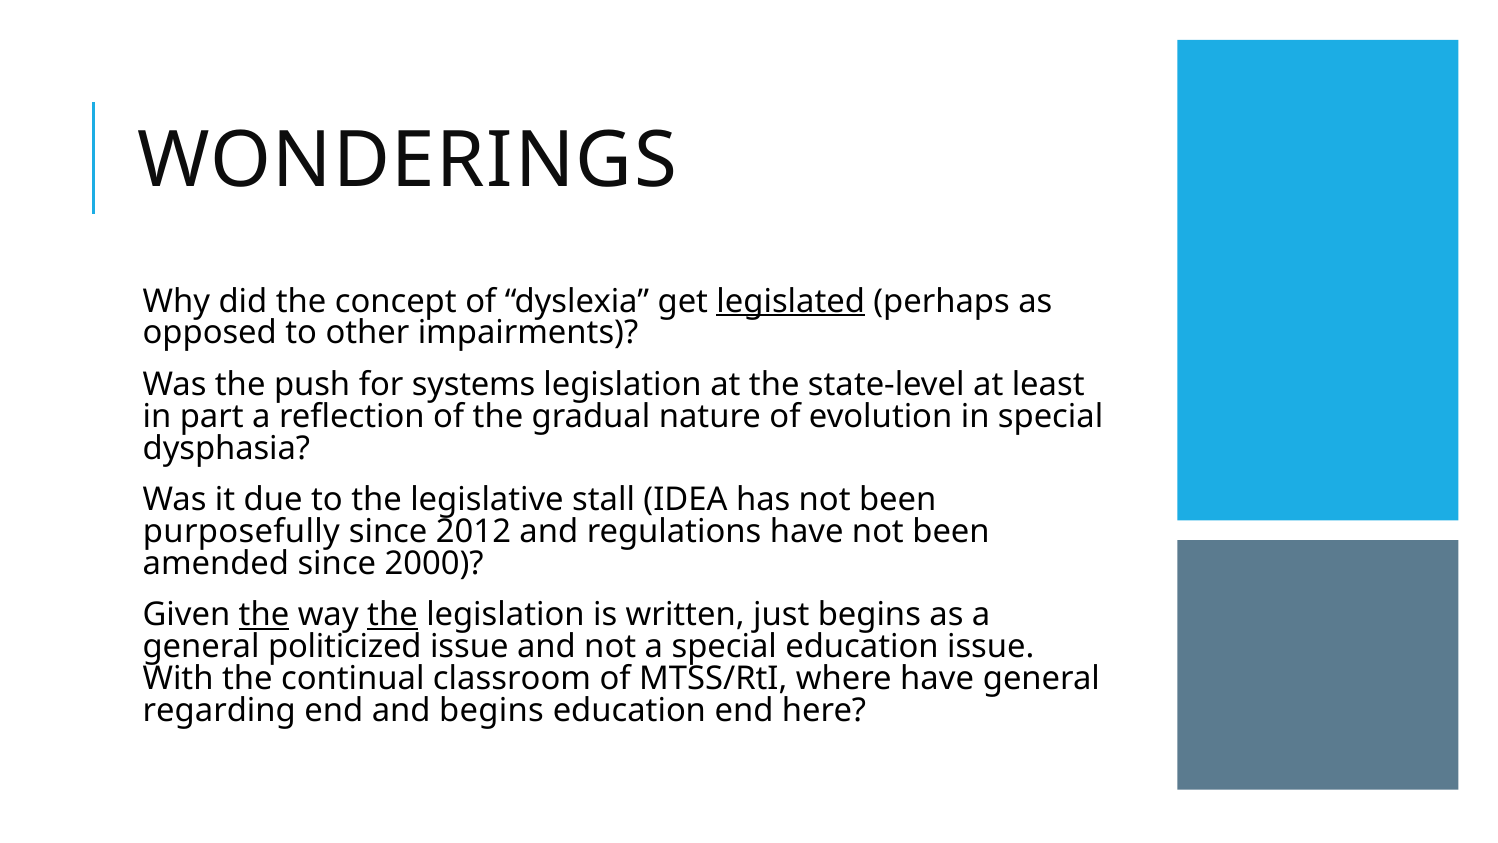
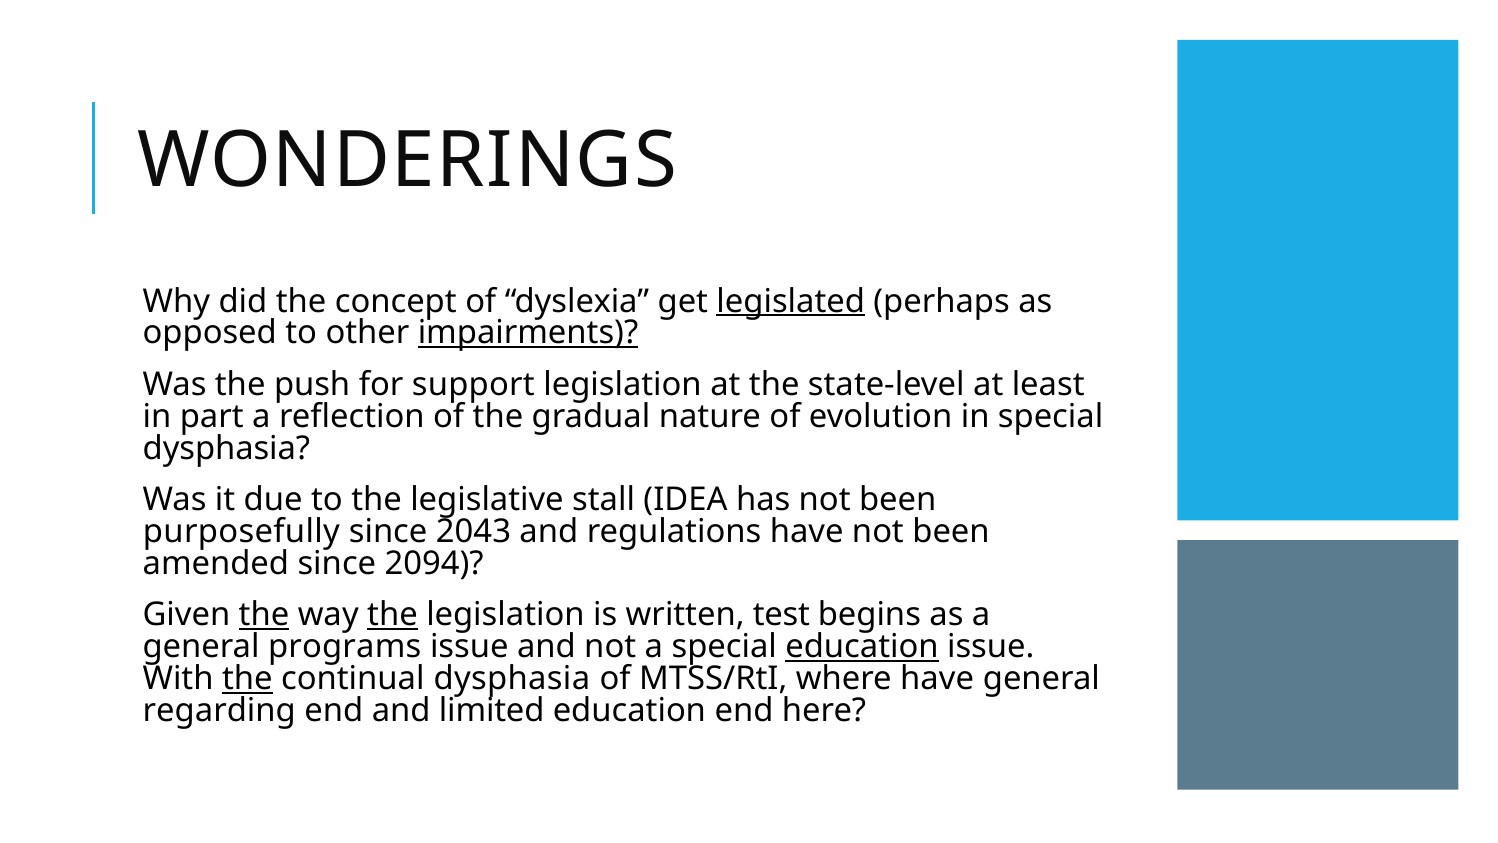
impairments underline: none -> present
systems: systems -> support
2012: 2012 -> 2043
2000: 2000 -> 2094
just: just -> test
politicized: politicized -> programs
education at (862, 647) underline: none -> present
the at (247, 678) underline: none -> present
continual classroom: classroom -> dysphasia
and begins: begins -> limited
